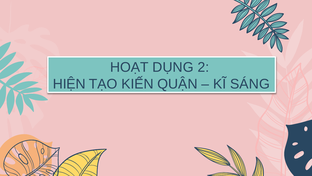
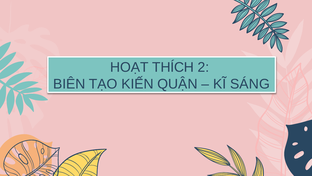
DỤNG: DỤNG -> THÍCH
HIỆN: HIỆN -> BIÊN
